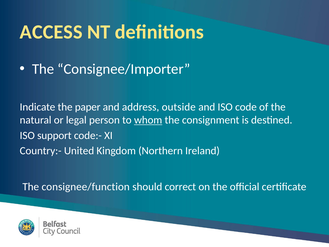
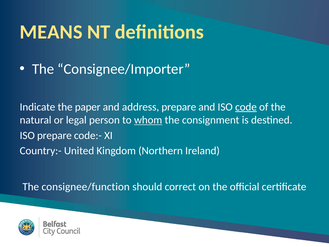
ACCESS: ACCESS -> MEANS
address outside: outside -> prepare
code underline: none -> present
ISO support: support -> prepare
